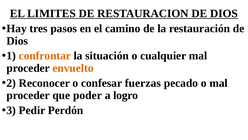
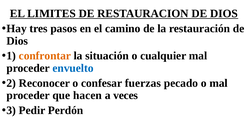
envuelto colour: orange -> blue
poder: poder -> hacen
logro: logro -> veces
